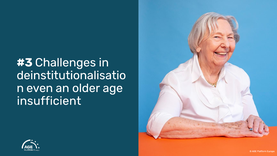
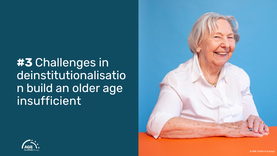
even: even -> build
